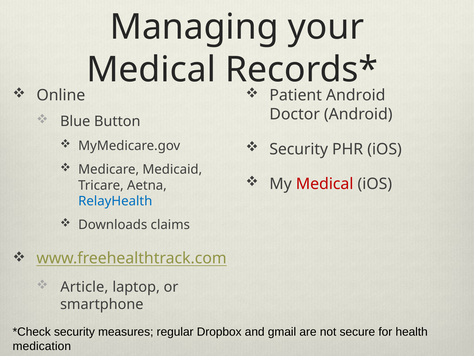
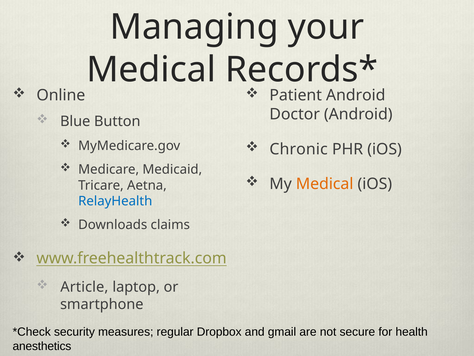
Security at (299, 149): Security -> Chronic
Medical at (325, 184) colour: red -> orange
medication: medication -> anesthetics
